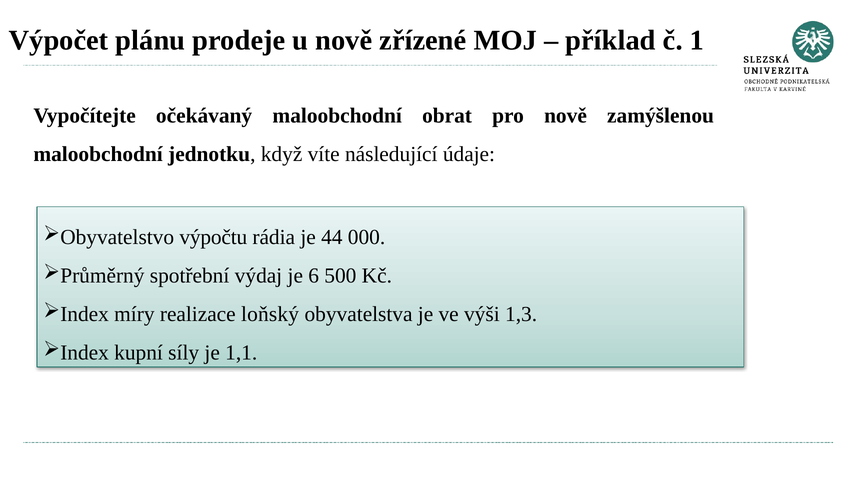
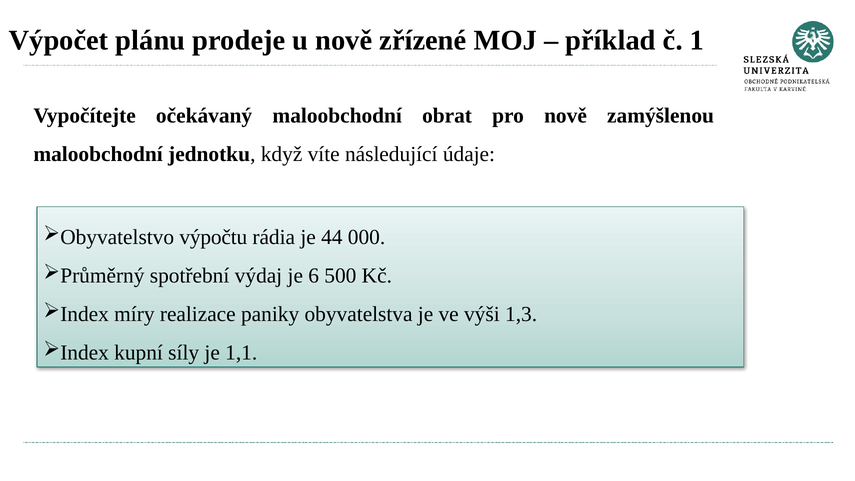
loňský: loňský -> paniky
